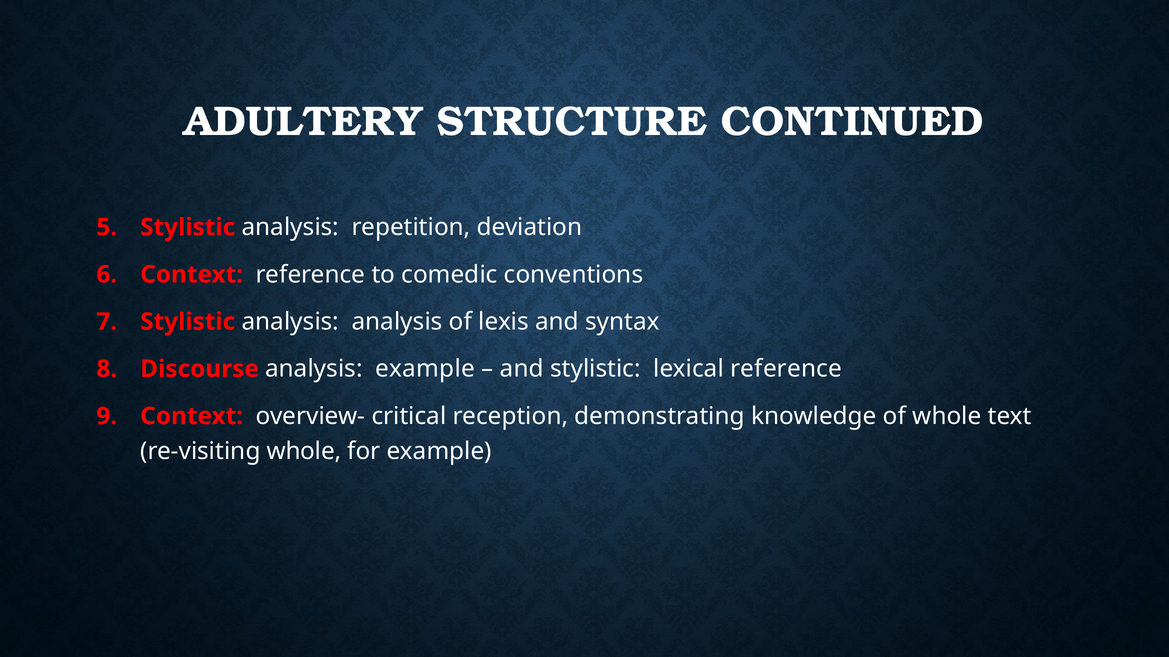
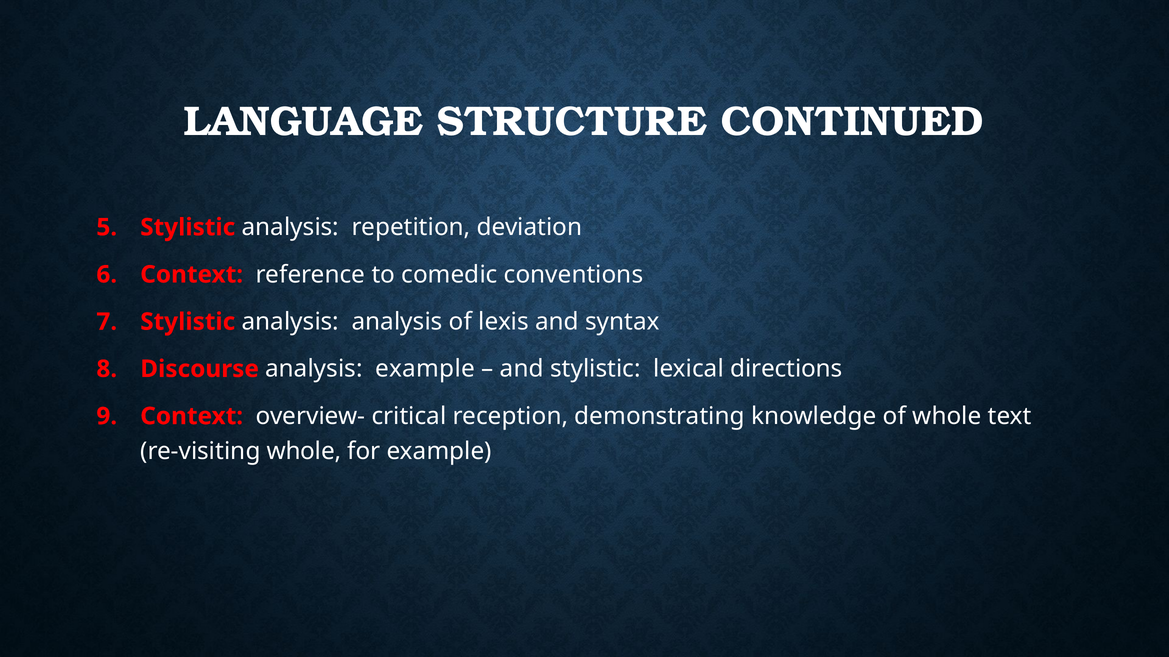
ADULTERY: ADULTERY -> LANGUAGE
lexical reference: reference -> directions
